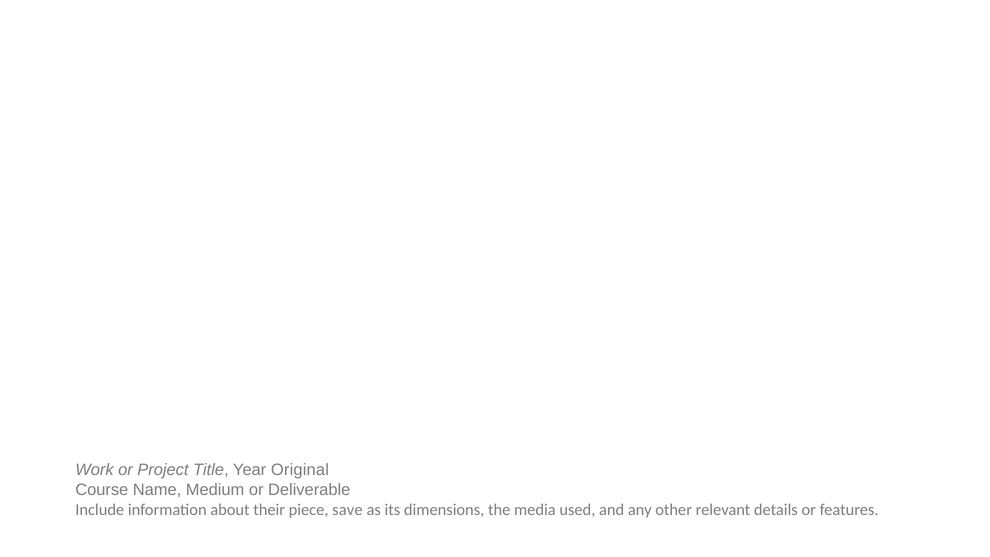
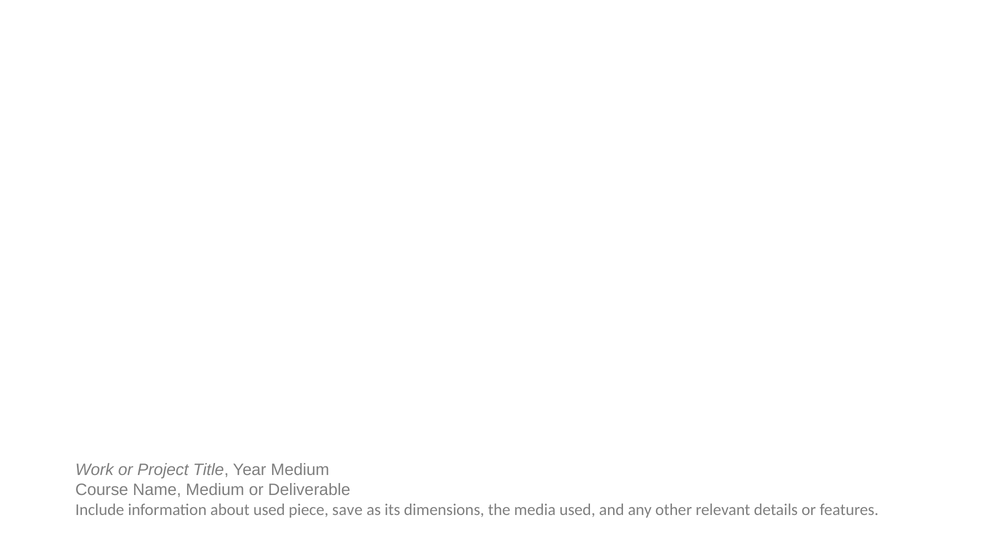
Year Original: Original -> Medium
about their: their -> used
